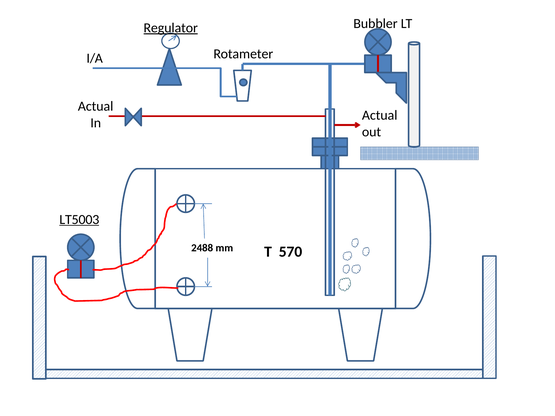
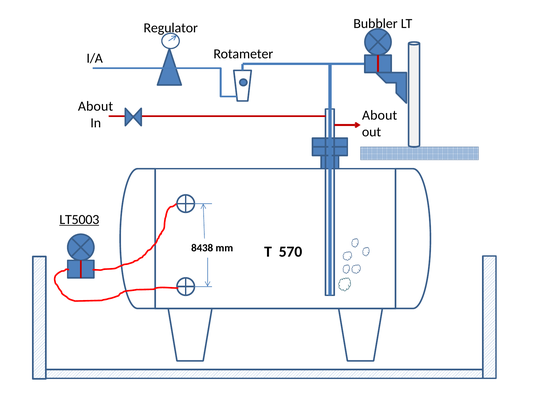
Regulator underline: present -> none
Actual at (96, 106): Actual -> About
Actual at (380, 115): Actual -> About
2488: 2488 -> 8438
